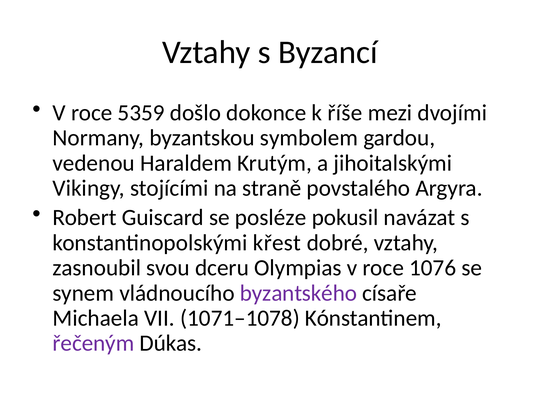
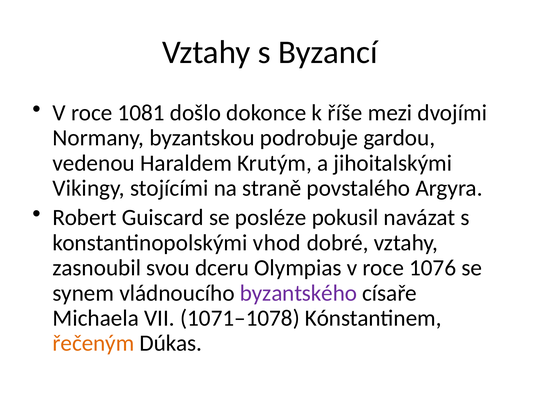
5359: 5359 -> 1081
symbolem: symbolem -> podrobuje
křest: křest -> vhod
řečeným colour: purple -> orange
